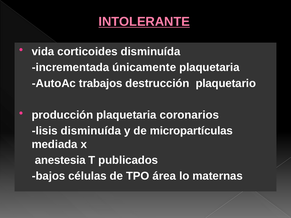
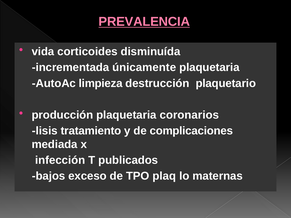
INTOLERANTE: INTOLERANTE -> PREVALENCIA
trabajos: trabajos -> limpieza
lisis disminuída: disminuída -> tratamiento
micropartículas: micropartículas -> complicaciones
anestesia: anestesia -> infección
células: células -> exceso
área: área -> plaq
